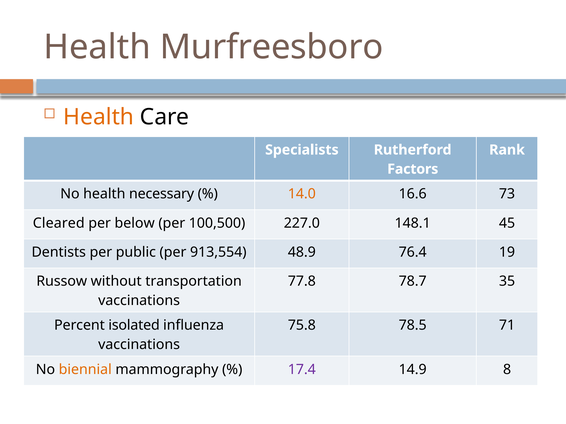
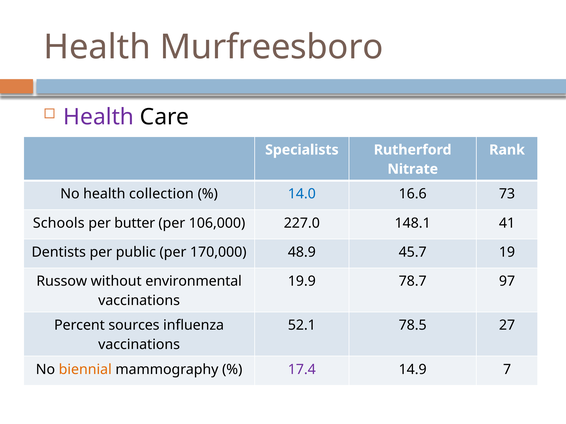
Health at (99, 117) colour: orange -> purple
Factors: Factors -> Nitrate
necessary: necessary -> collection
14.0 colour: orange -> blue
Cleared: Cleared -> Schools
below: below -> butter
100,500: 100,500 -> 106,000
45: 45 -> 41
913,554: 913,554 -> 170,000
76.4: 76.4 -> 45.7
transportation: transportation -> environmental
77.8: 77.8 -> 19.9
35: 35 -> 97
isolated: isolated -> sources
75.8: 75.8 -> 52.1
71: 71 -> 27
8: 8 -> 7
